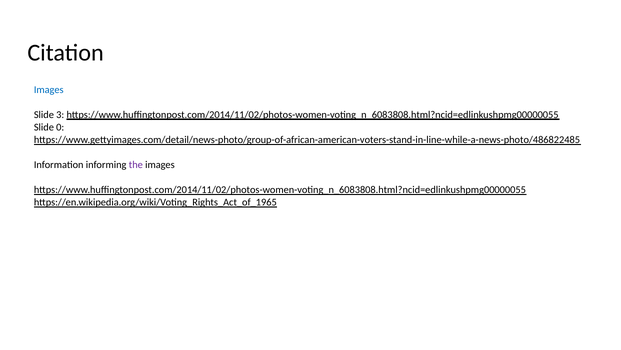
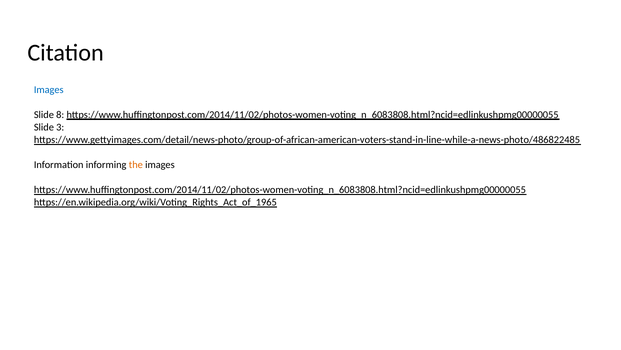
3: 3 -> 8
0: 0 -> 3
the colour: purple -> orange
